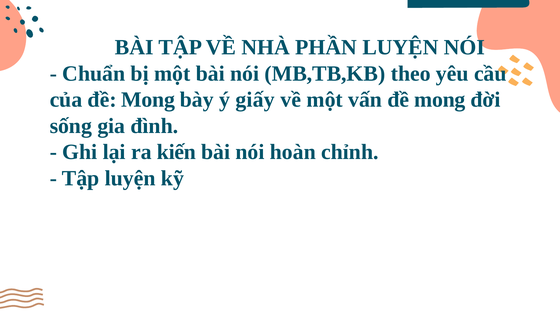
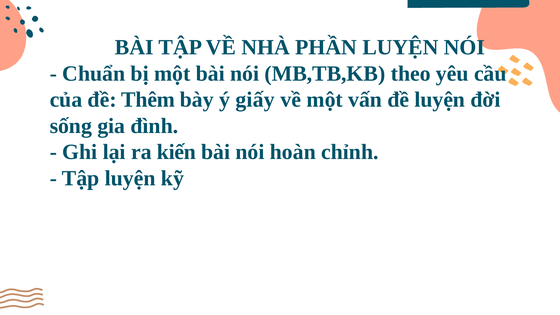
của đề Mong: Mong -> Thêm
vấn đề mong: mong -> luyện
